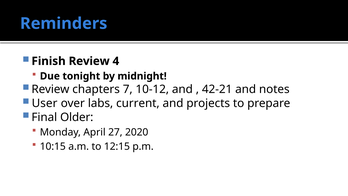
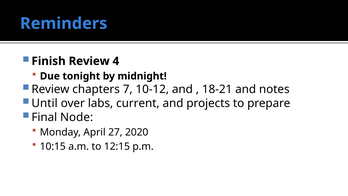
42-21: 42-21 -> 18-21
User: User -> Until
Older: Older -> Node
